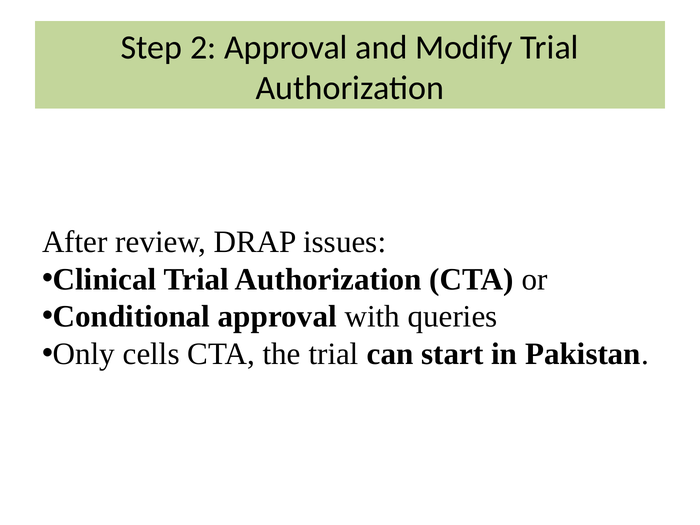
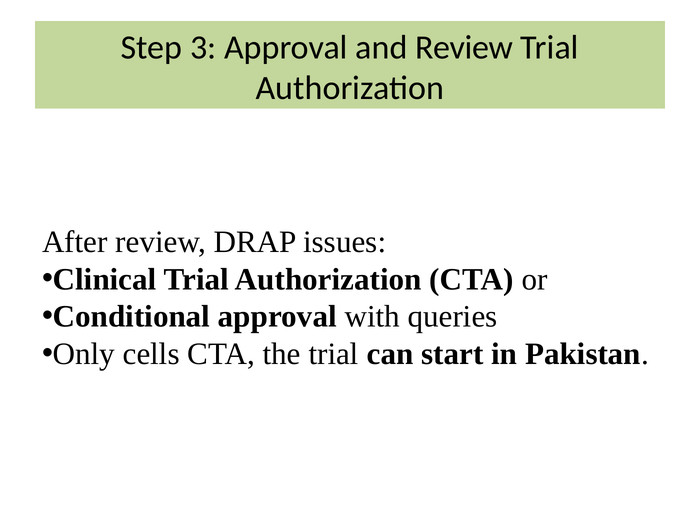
2: 2 -> 3
and Modify: Modify -> Review
